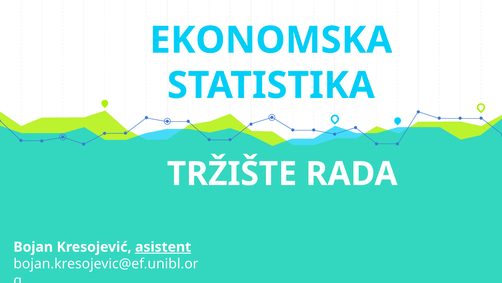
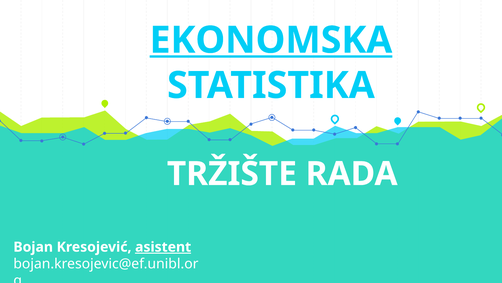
EKONOMSKA underline: none -> present
